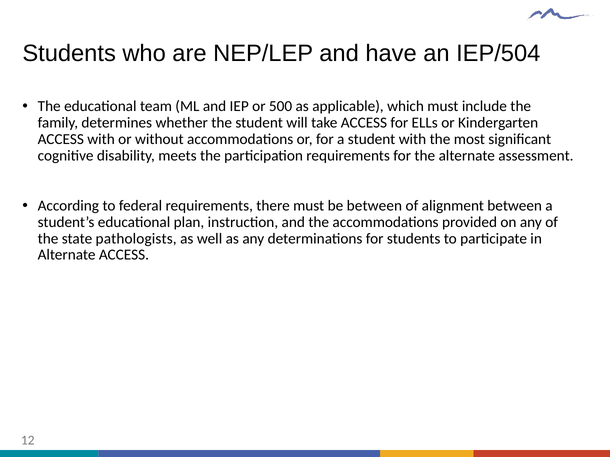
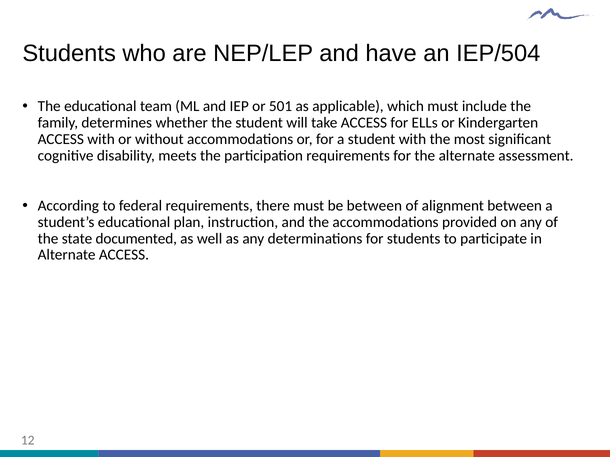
500: 500 -> 501
pathologists: pathologists -> documented
